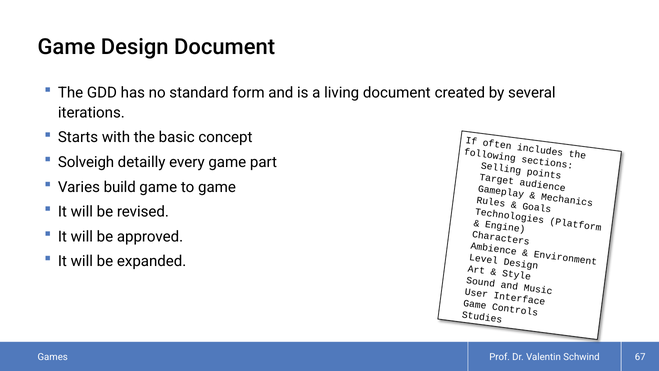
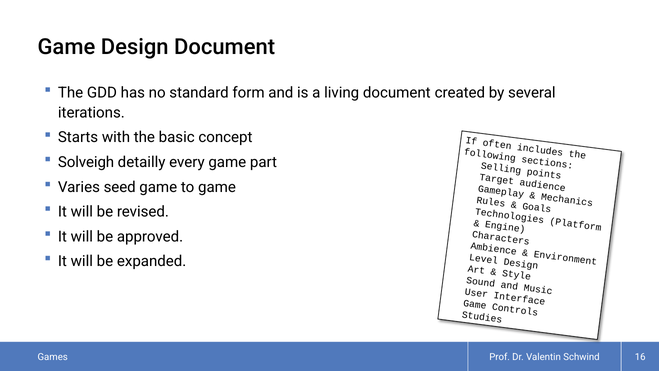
build: build -> seed
67: 67 -> 16
